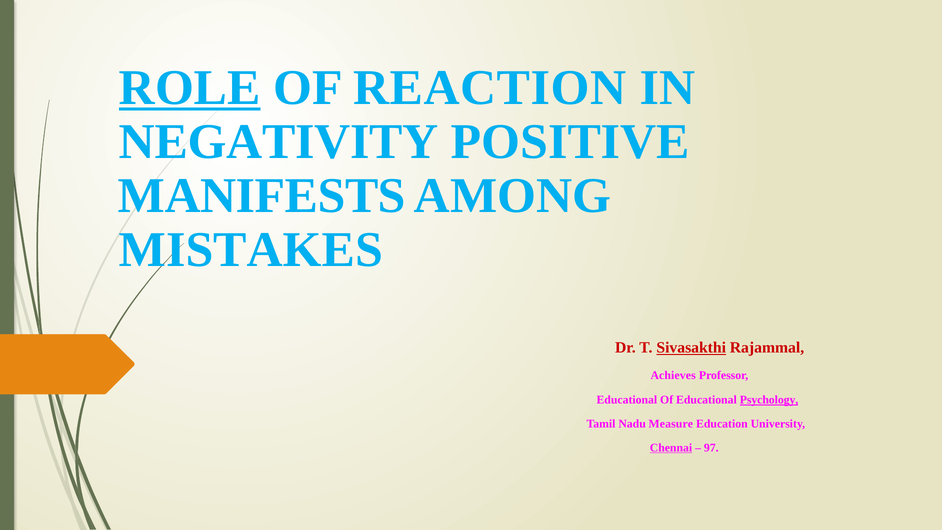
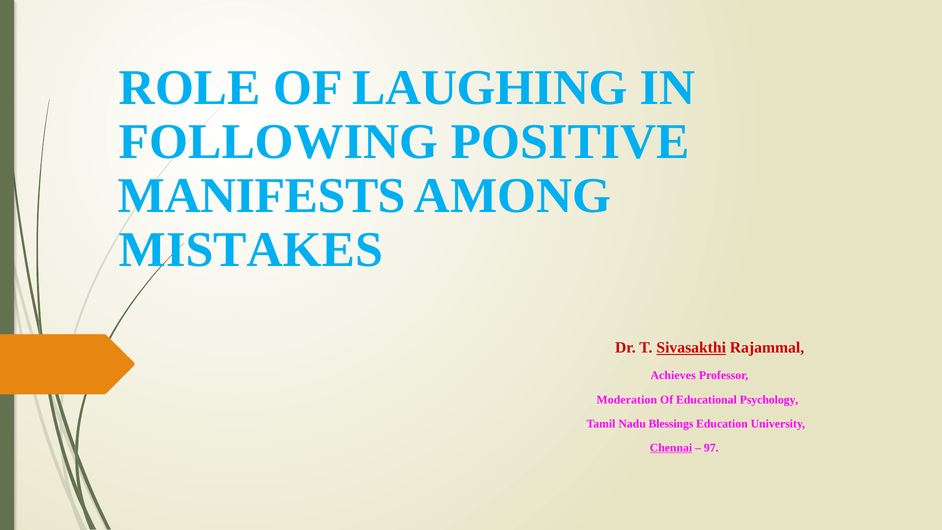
ROLE underline: present -> none
REACTION: REACTION -> LAUGHING
NEGATIVITY: NEGATIVITY -> FOLLOWING
Educational at (627, 400): Educational -> Moderation
Psychology underline: present -> none
Measure: Measure -> Blessings
